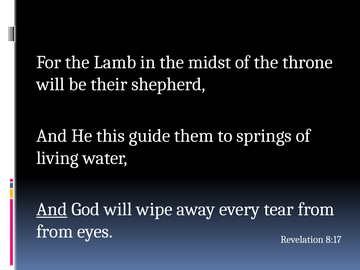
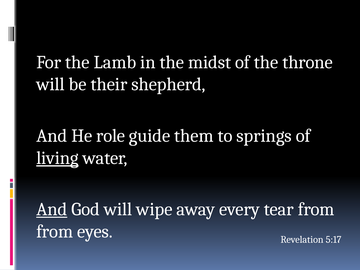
this: this -> role
living underline: none -> present
8:17: 8:17 -> 5:17
